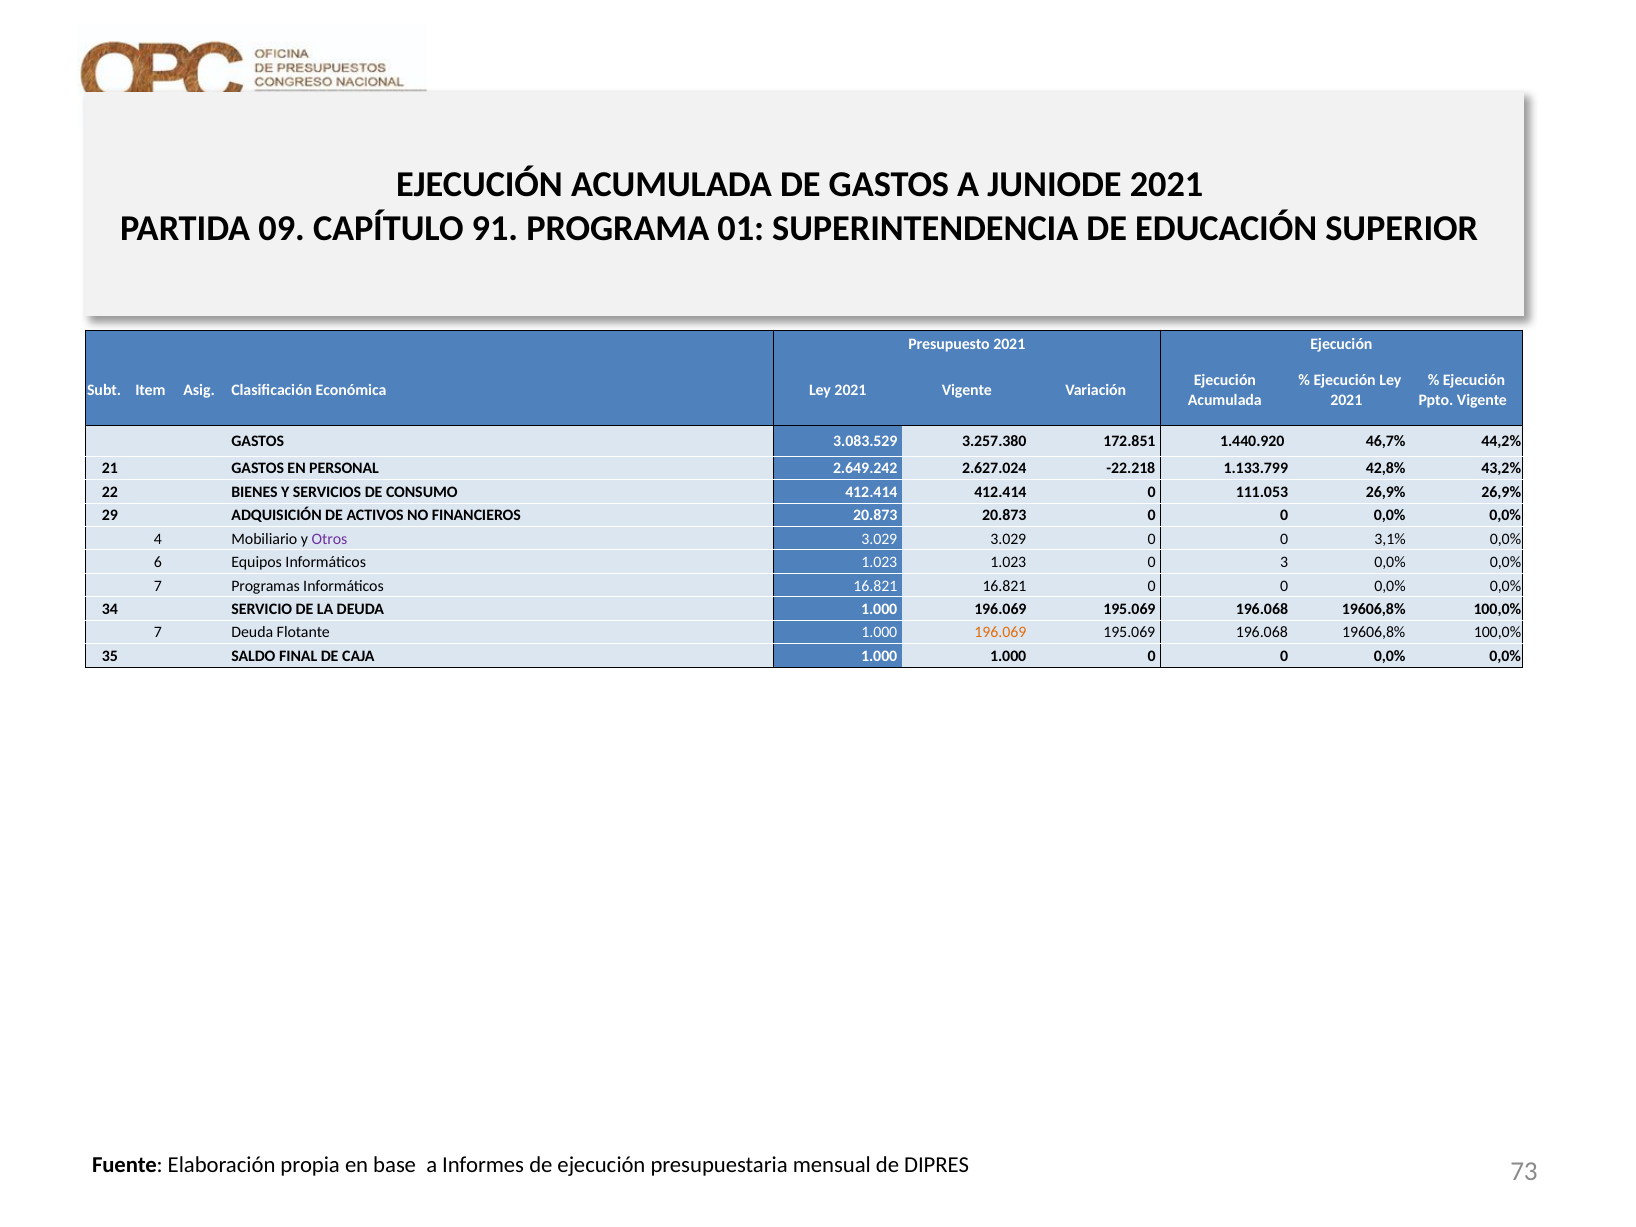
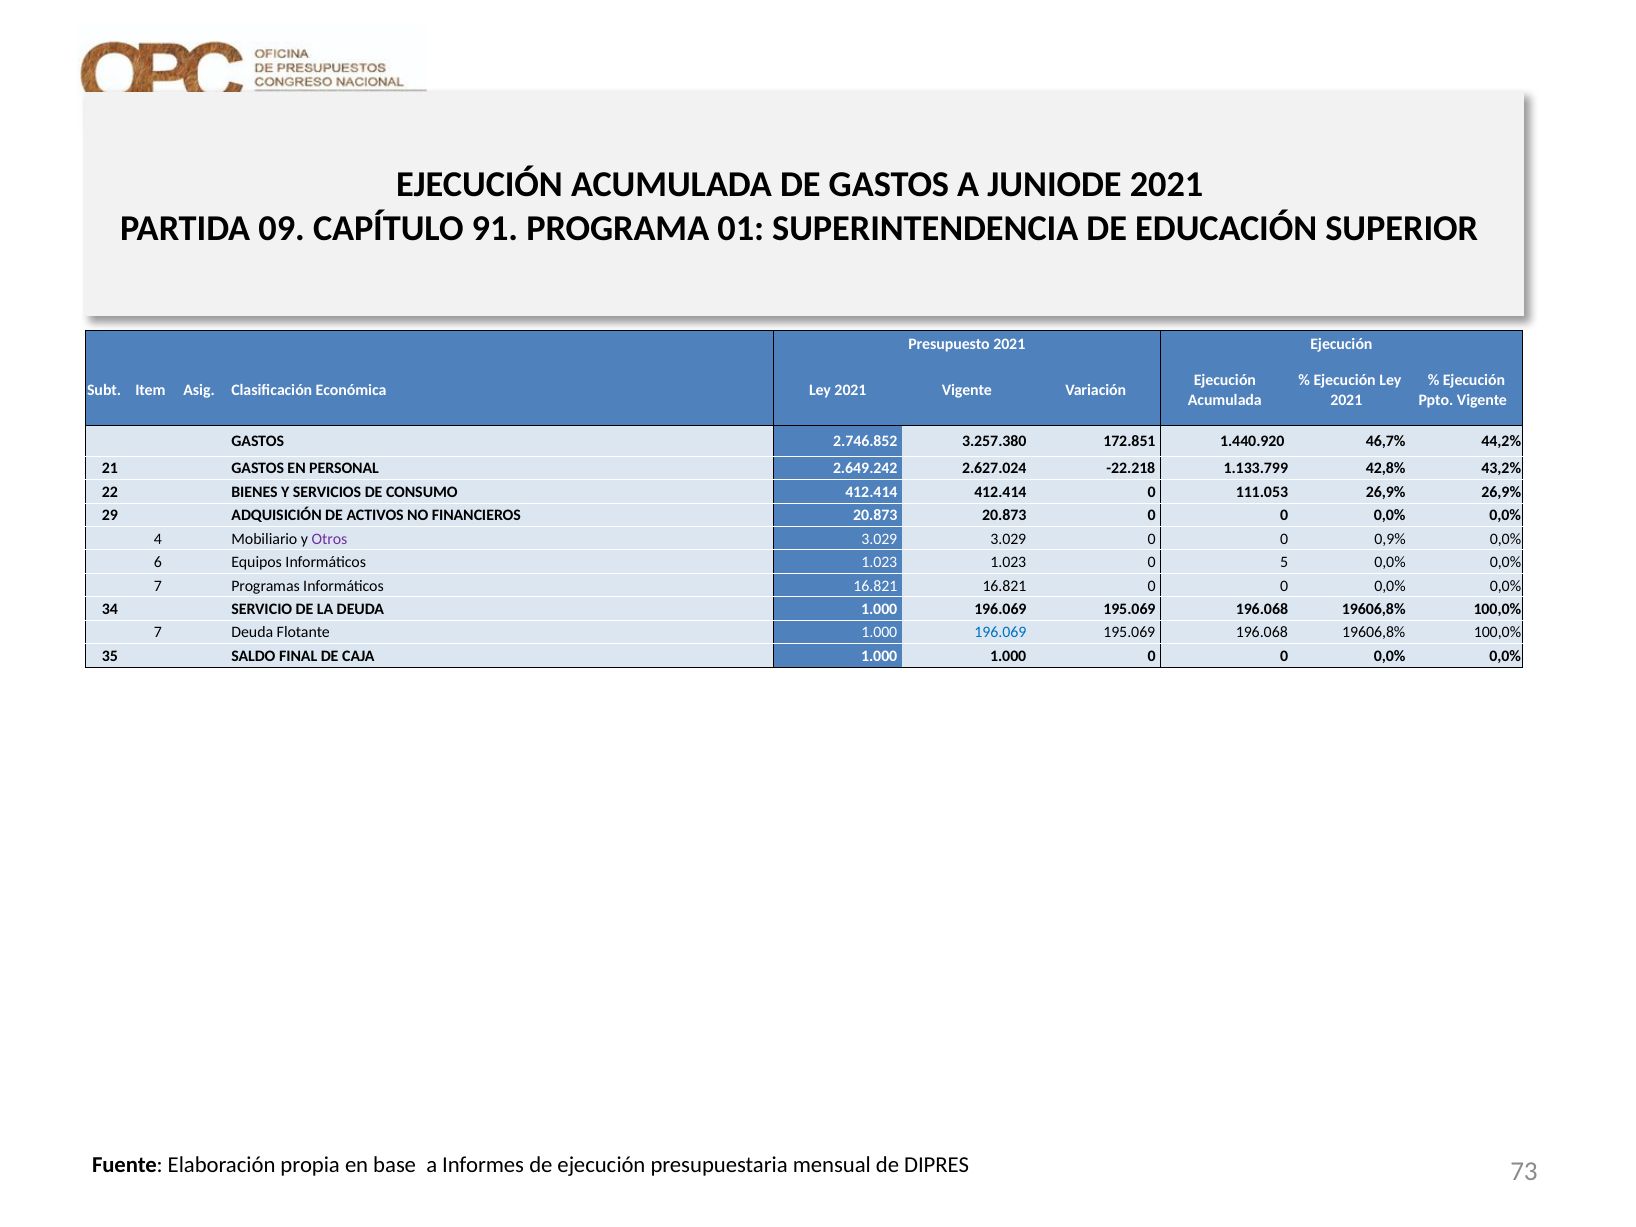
3.083.529: 3.083.529 -> 2.746.852
3,1%: 3,1% -> 0,9%
3: 3 -> 5
196.069 at (1000, 633) colour: orange -> blue
